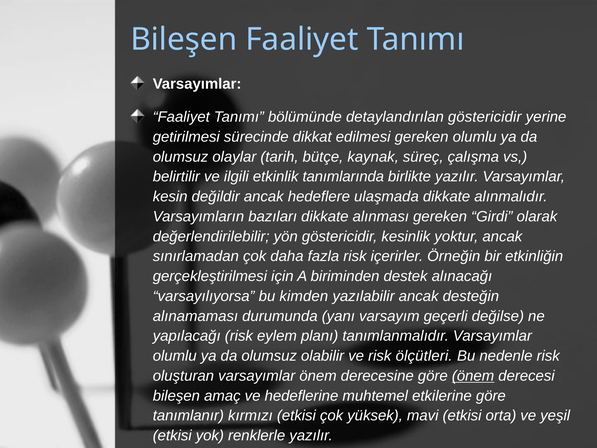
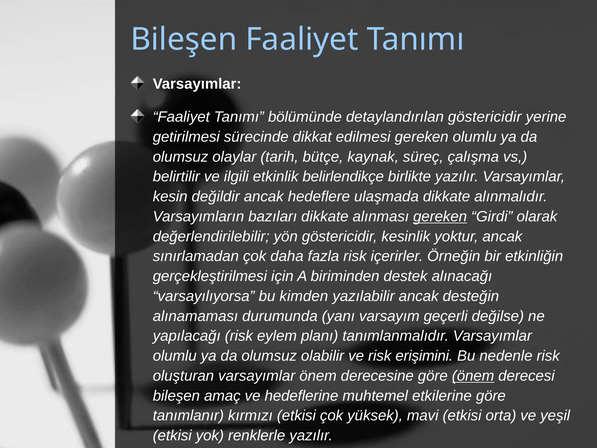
tanımlarında: tanımlarında -> belirlendikçe
gereken at (440, 216) underline: none -> present
ölçütleri: ölçütleri -> erişimini
